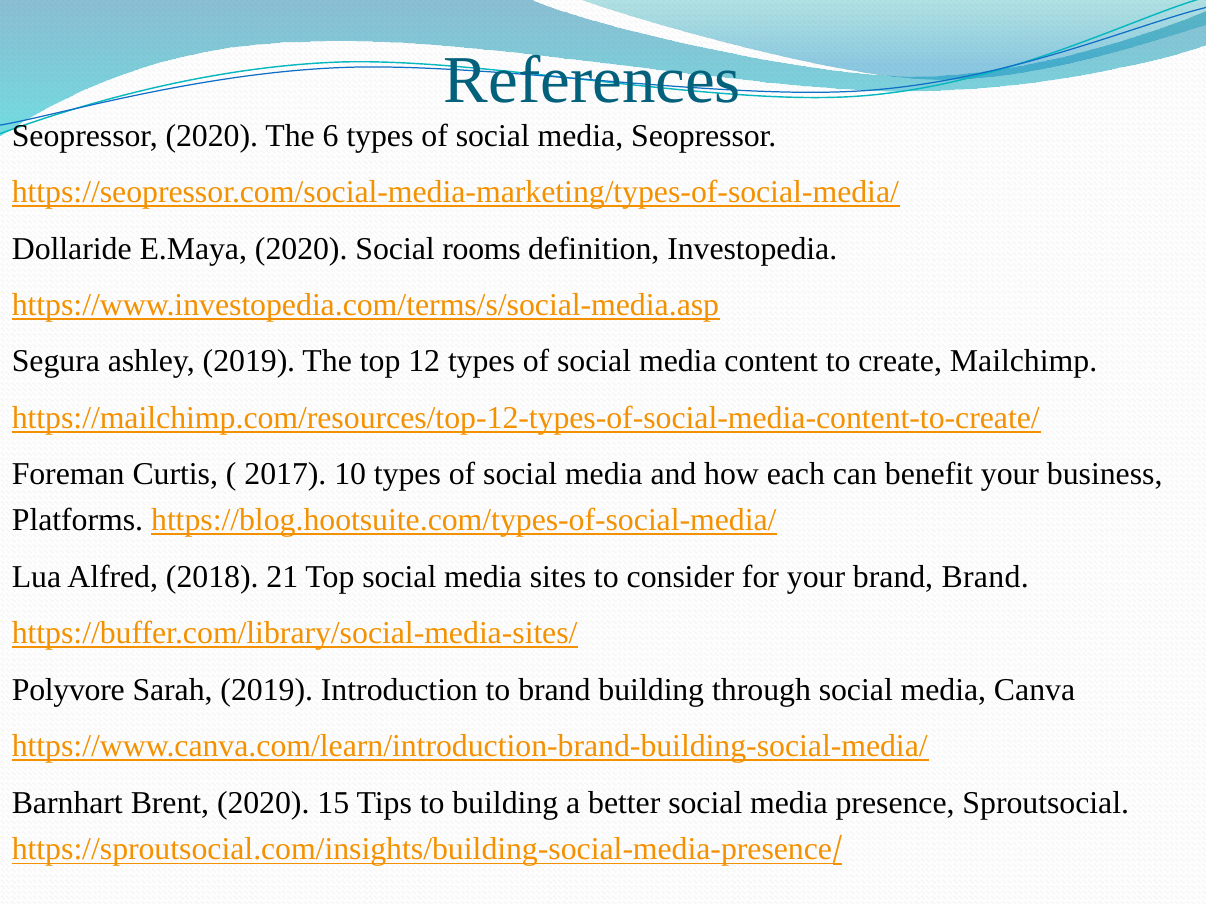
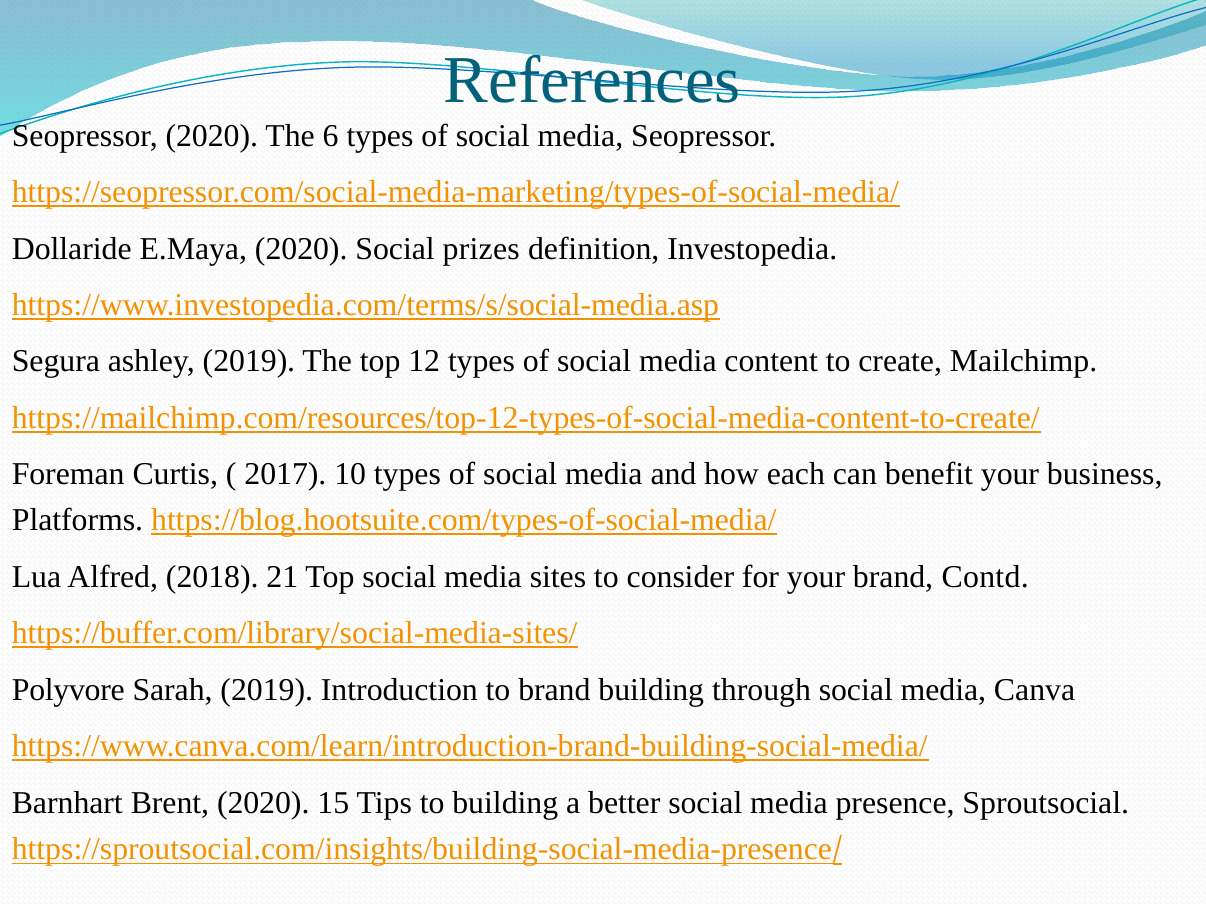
rooms: rooms -> prizes
brand Brand: Brand -> Contd
